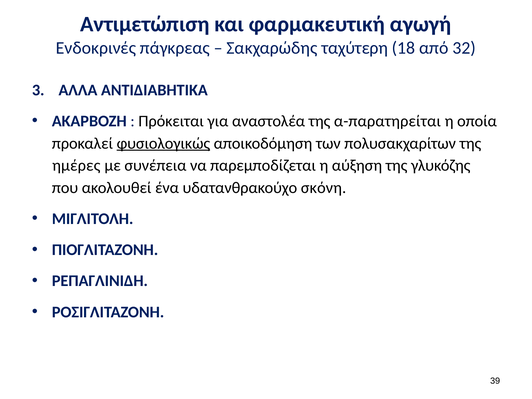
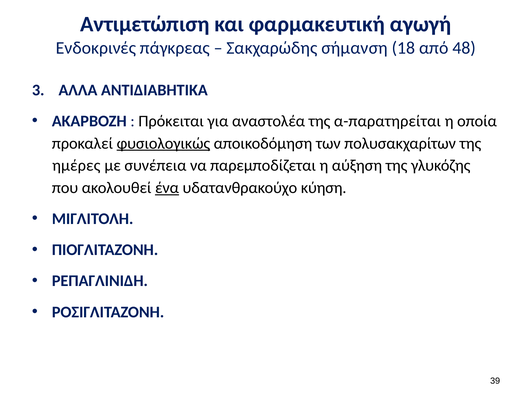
ταχύτερη: ταχύτερη -> σήμανση
32: 32 -> 48
ένα underline: none -> present
σκόνη: σκόνη -> κύηση
